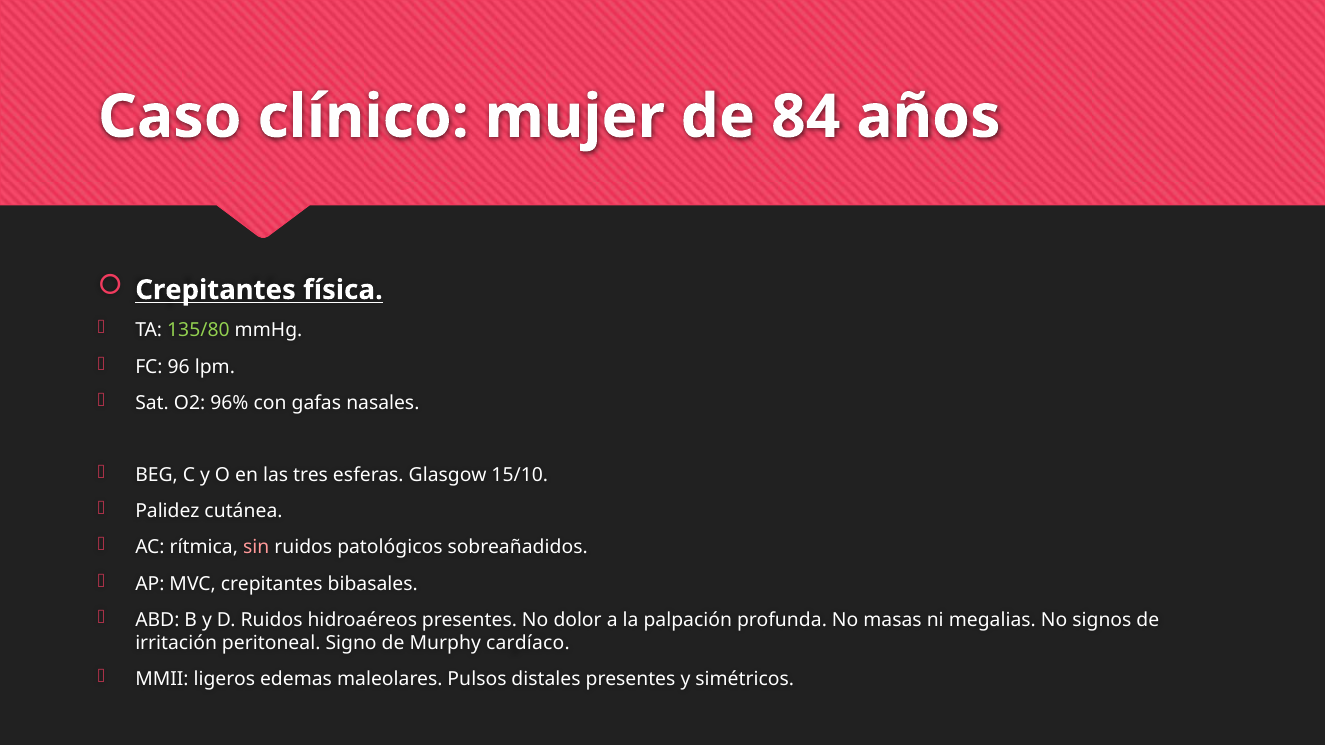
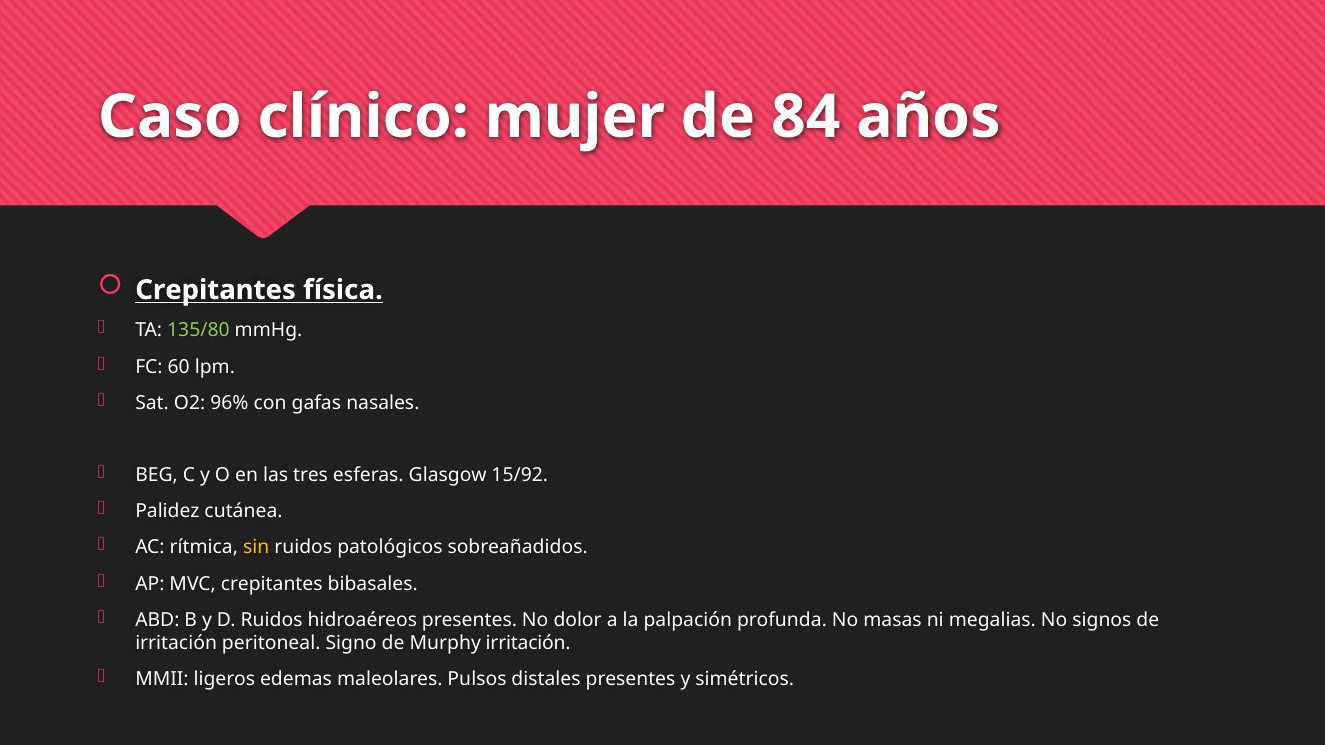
96: 96 -> 60
15/10: 15/10 -> 15/92
sin colour: pink -> yellow
Murphy cardíaco: cardíaco -> irritación
